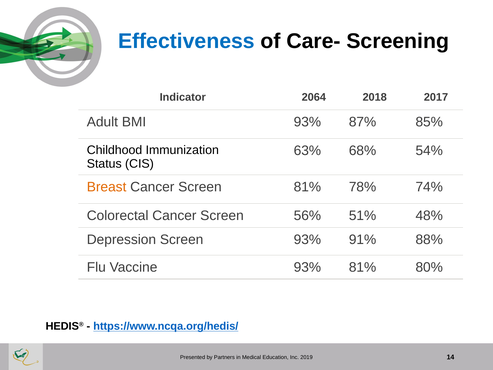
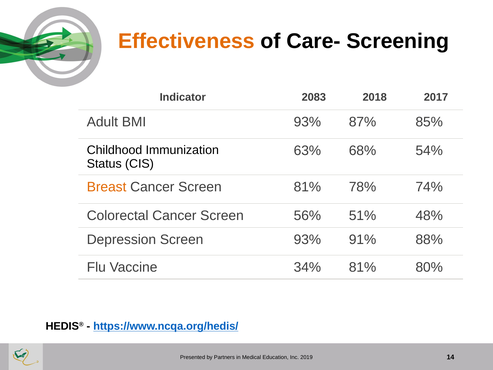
Effectiveness colour: blue -> orange
2064: 2064 -> 2083
Vaccine 93%: 93% -> 34%
